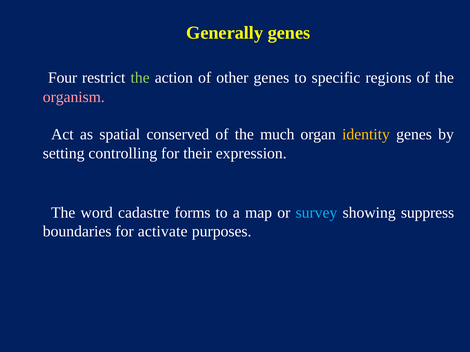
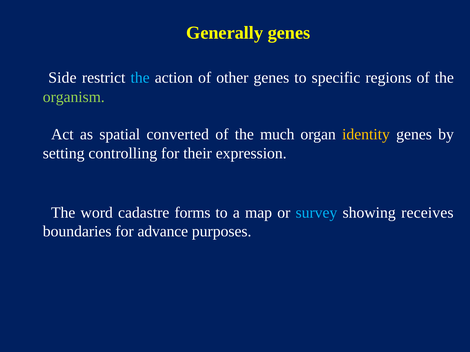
Four: Four -> Side
the at (140, 78) colour: light green -> light blue
organism colour: pink -> light green
conserved: conserved -> converted
suppress: suppress -> receives
activate: activate -> advance
